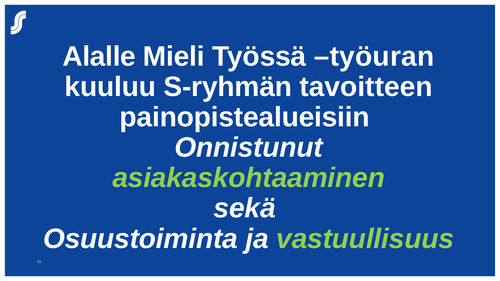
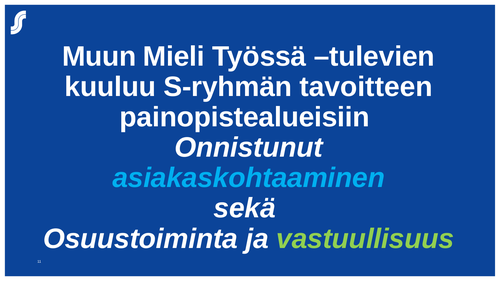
Alalle: Alalle -> Muun
työuran: työuran -> tulevien
asiakaskohtaaminen colour: light green -> light blue
